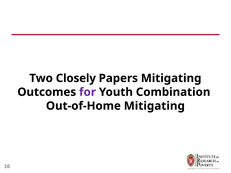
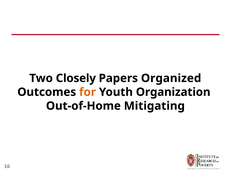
Papers Mitigating: Mitigating -> Organized
for colour: purple -> orange
Combination: Combination -> Organization
